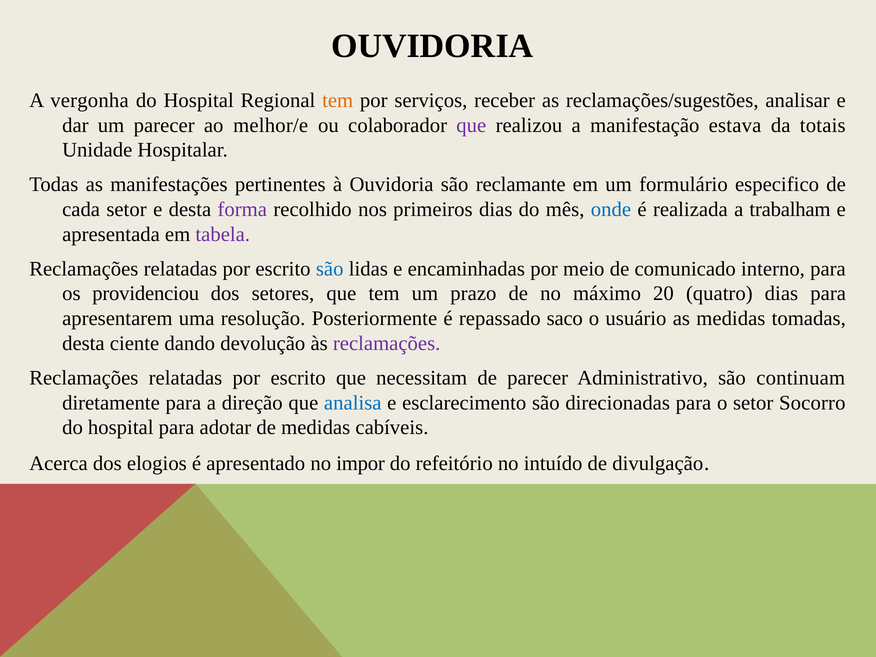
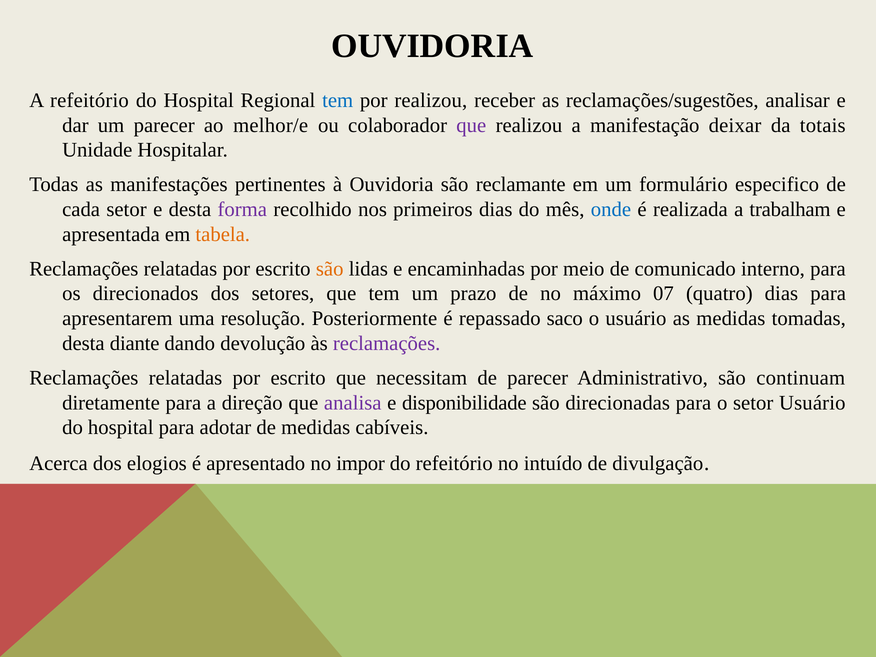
A vergonha: vergonha -> refeitório
tem at (338, 100) colour: orange -> blue
por serviços: serviços -> realizou
estava: estava -> deixar
tabela colour: purple -> orange
são at (330, 269) colour: blue -> orange
providenciou: providenciou -> direcionados
20: 20 -> 07
ciente: ciente -> diante
analisa colour: blue -> purple
esclarecimento: esclarecimento -> disponibilidade
setor Socorro: Socorro -> Usuário
